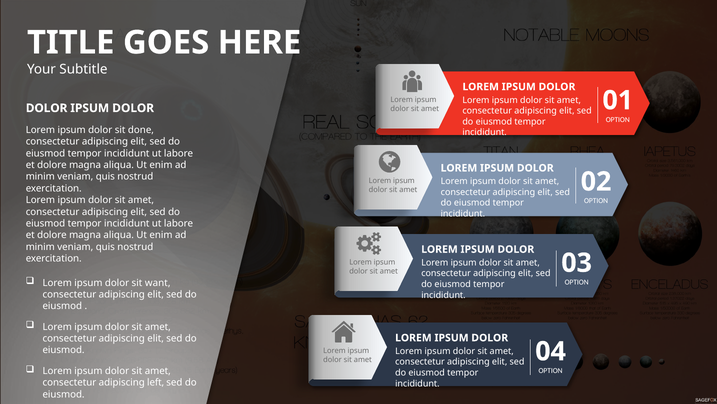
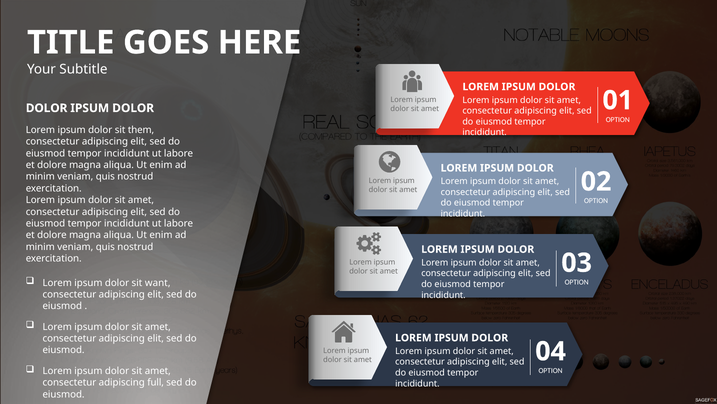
done: done -> them
left: left -> full
